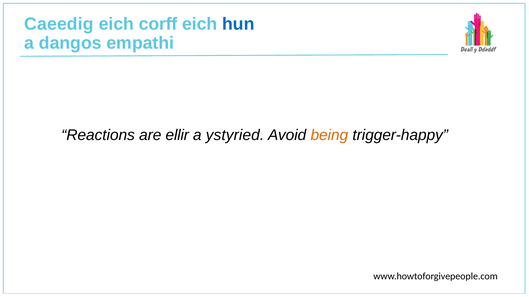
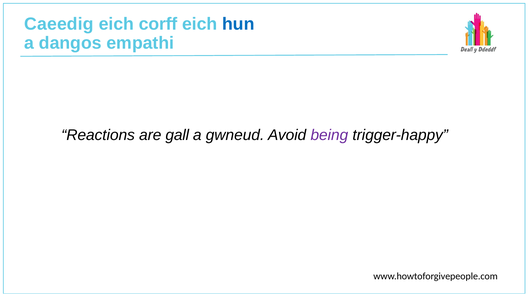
ellir: ellir -> gall
ystyried: ystyried -> gwneud
being colour: orange -> purple
